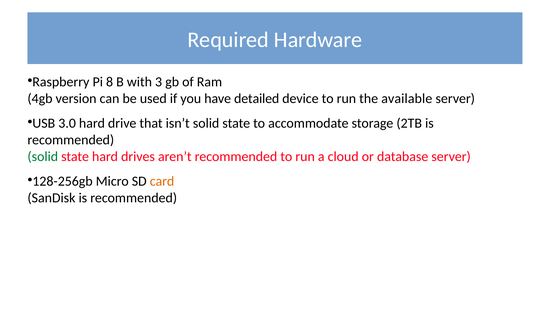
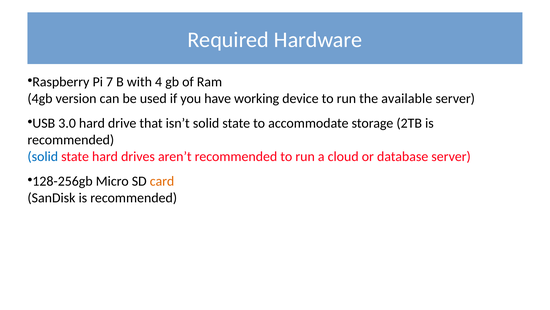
8: 8 -> 7
3: 3 -> 4
detailed: detailed -> working
solid at (43, 156) colour: green -> blue
